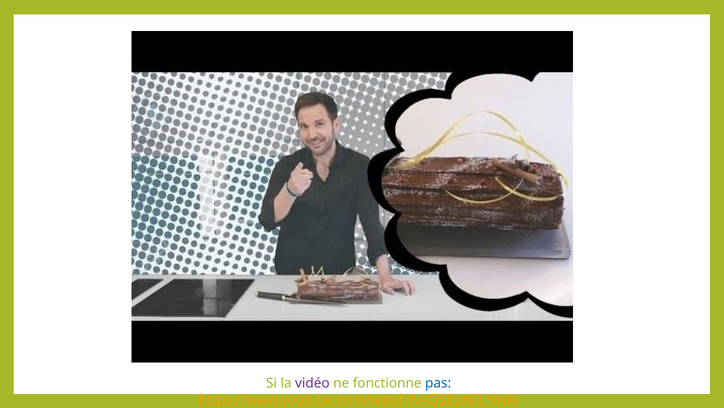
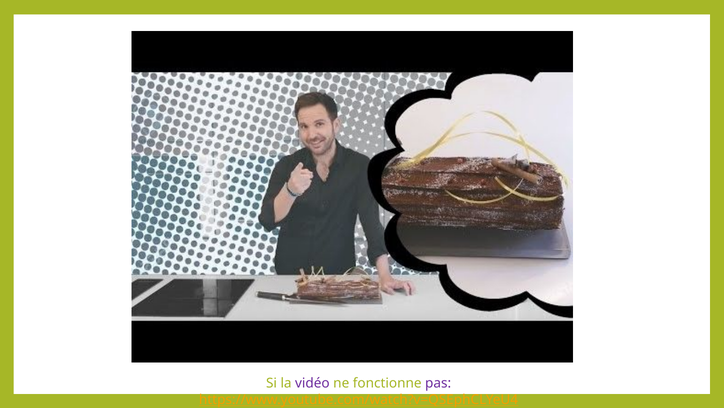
pas colour: blue -> purple
